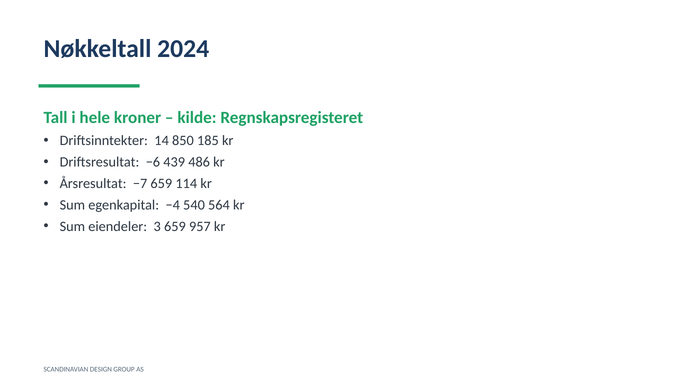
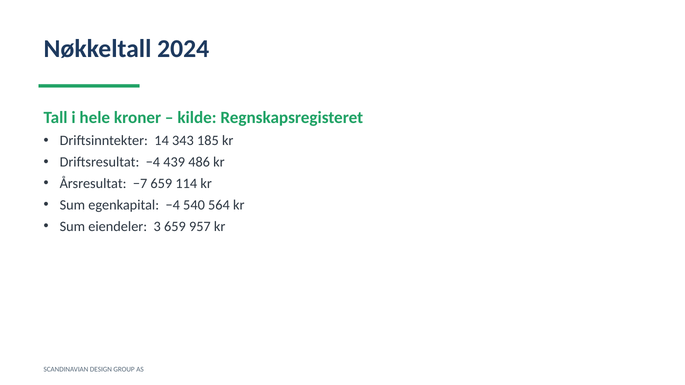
850: 850 -> 343
Driftsresultat −6: −6 -> −4
